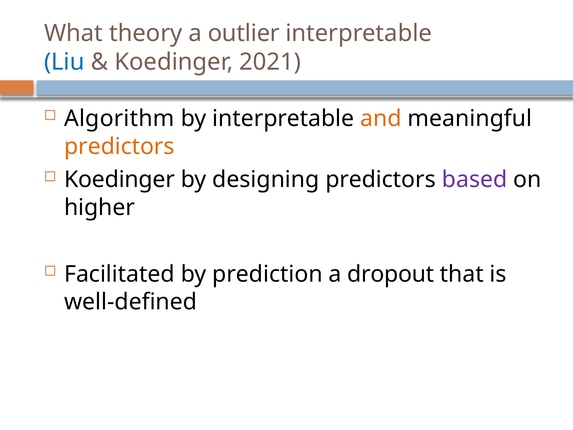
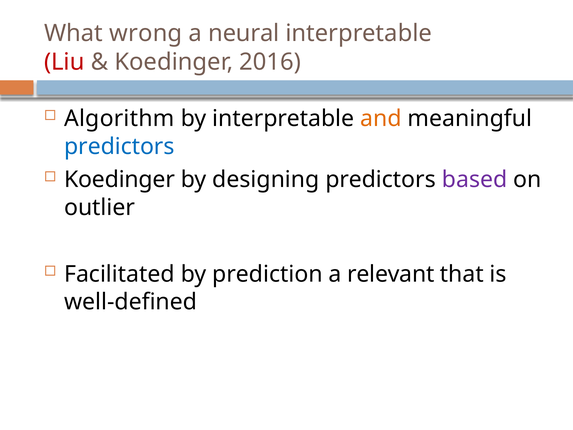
theory: theory -> wrong
outlier: outlier -> neural
Liu colour: blue -> red
2021: 2021 -> 2016
predictors at (119, 146) colour: orange -> blue
higher: higher -> outlier
dropout: dropout -> relevant
